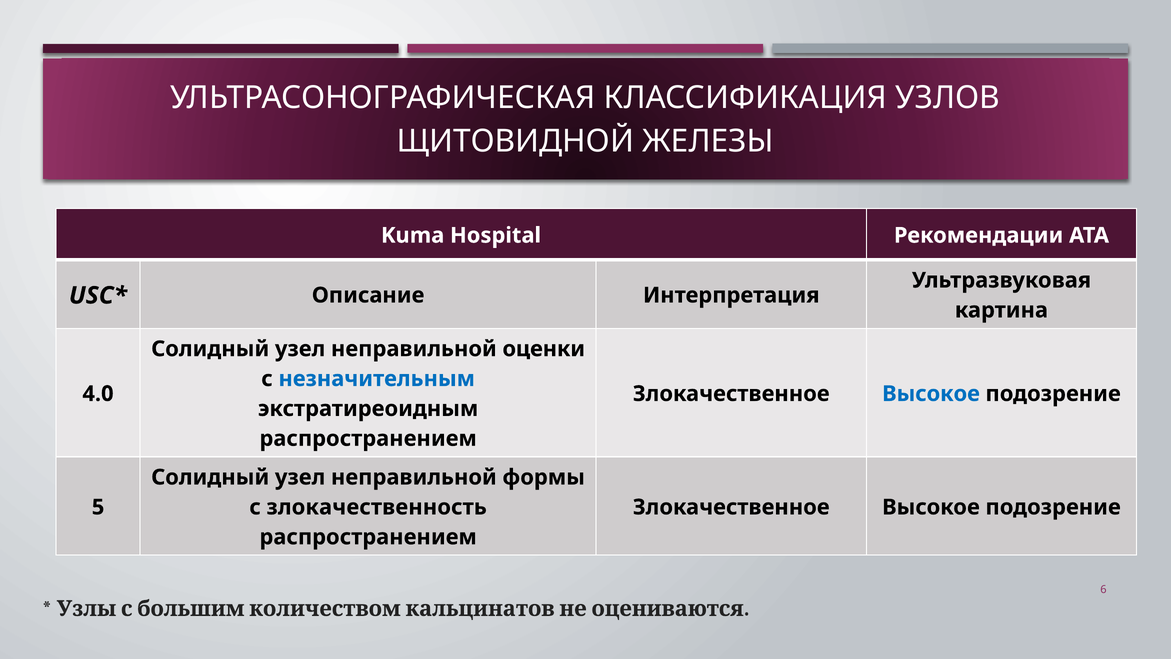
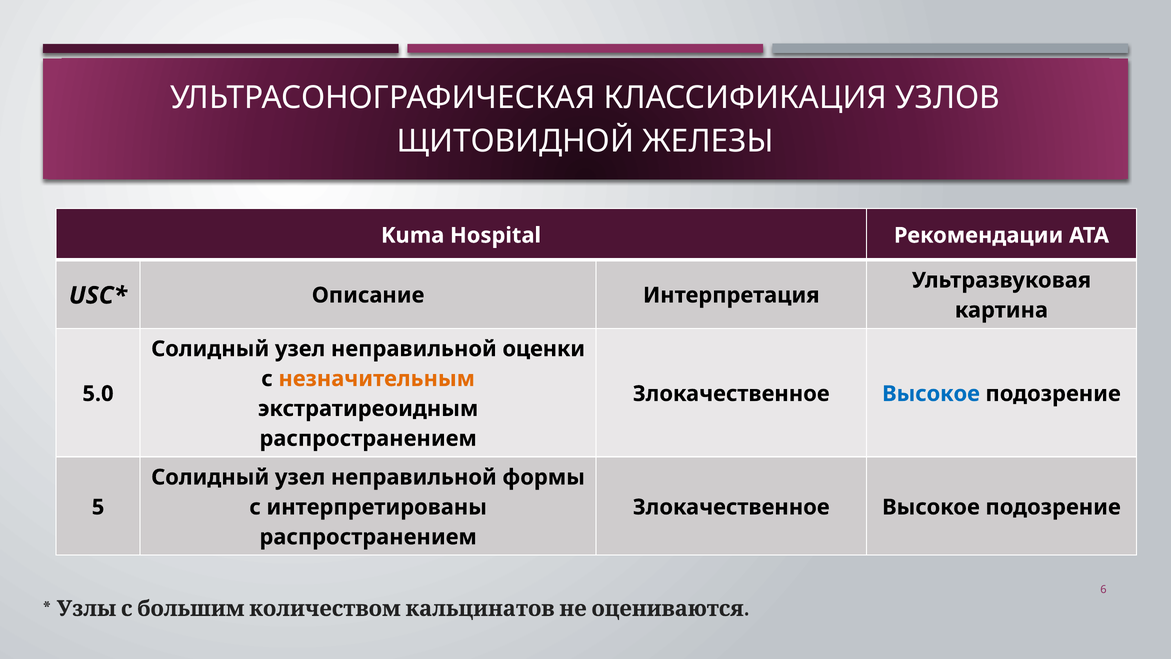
незначительным colour: blue -> orange
4.0: 4.0 -> 5.0
злокачественность: злокачественность -> интерпретированы
